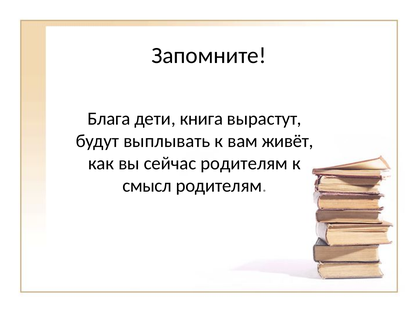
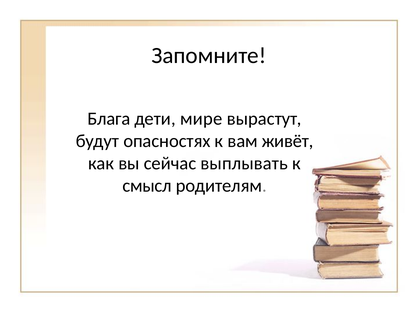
книга: книга -> мире
выплывать: выплывать -> опасностях
сейчас родителям: родителям -> выплывать
